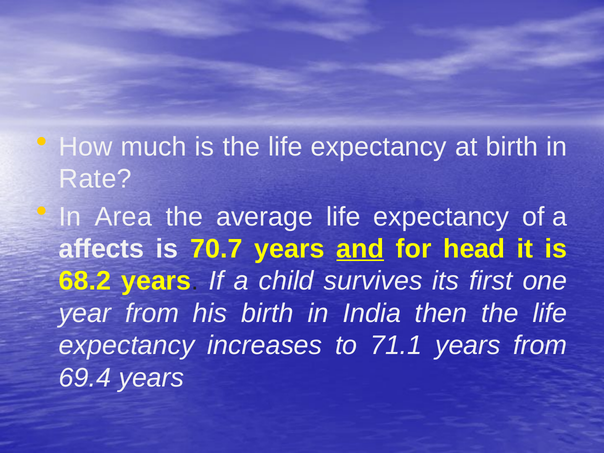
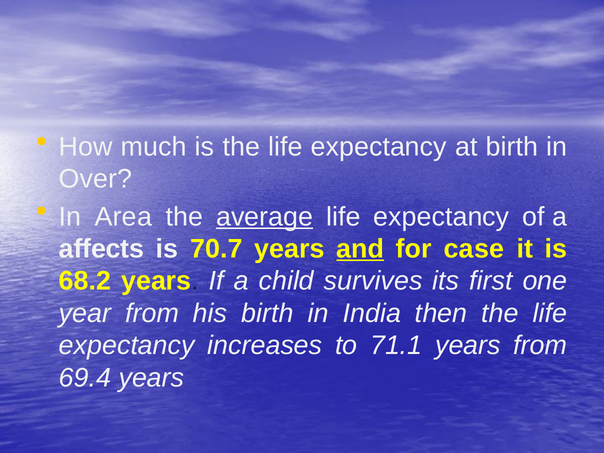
Rate: Rate -> Over
average underline: none -> present
head: head -> case
